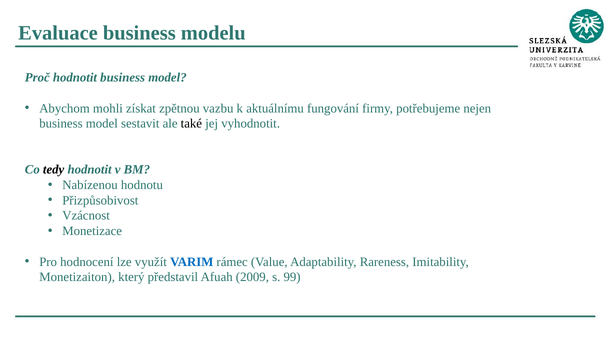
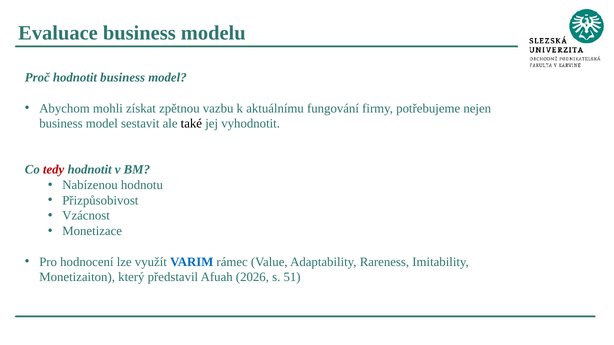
tedy colour: black -> red
2009: 2009 -> 2026
99: 99 -> 51
